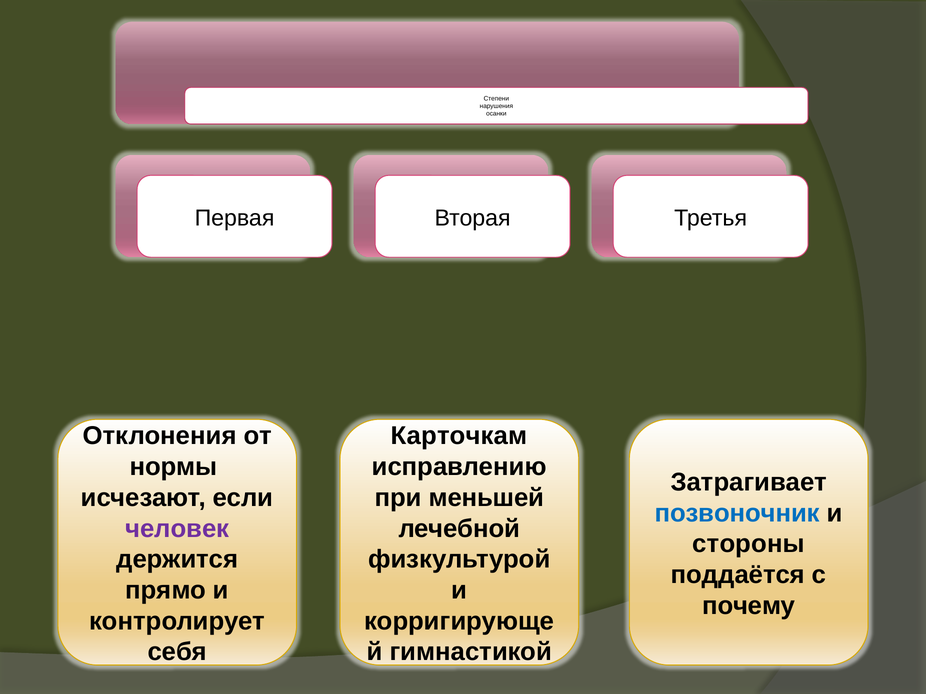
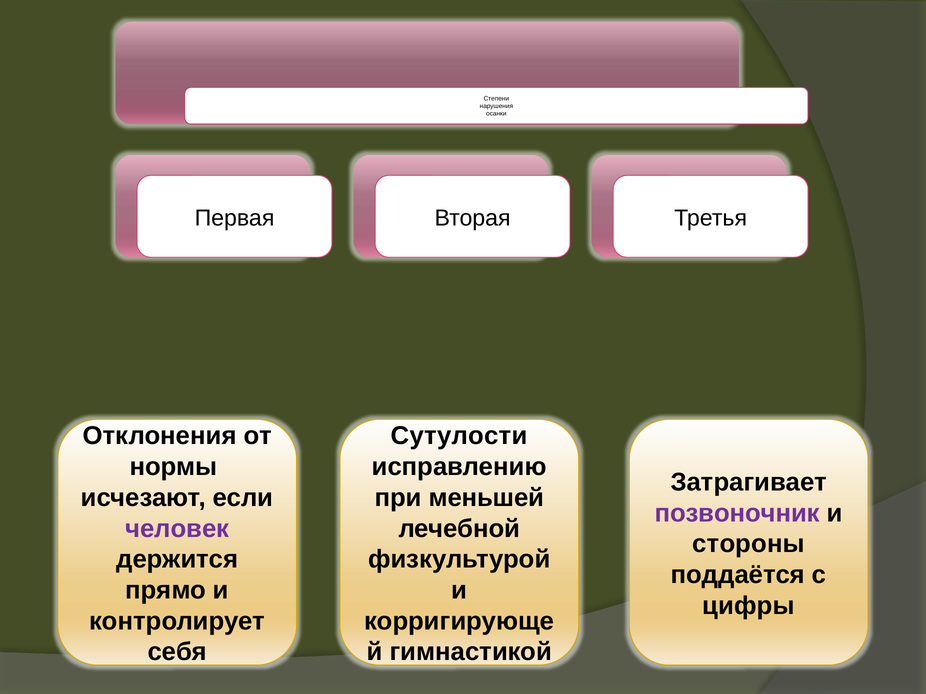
Карточкам: Карточкам -> Сутулости
позвоночник colour: blue -> purple
почему: почему -> цифры
